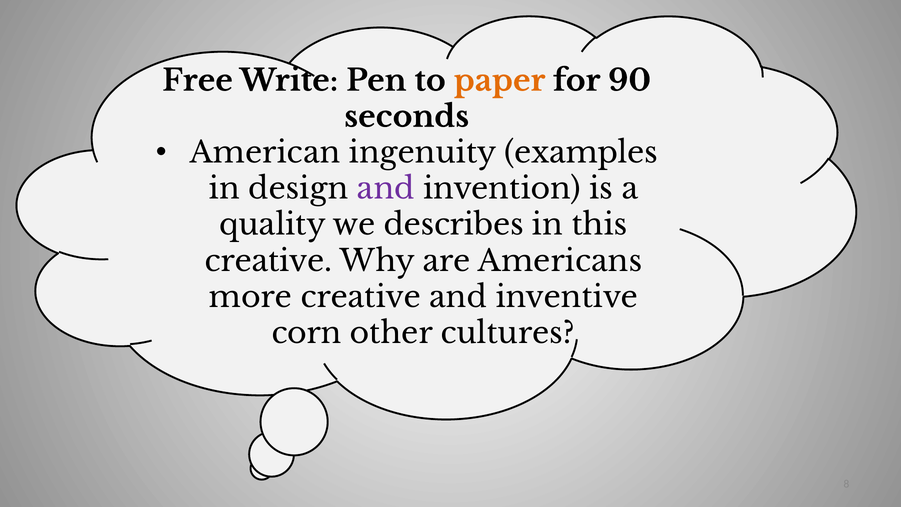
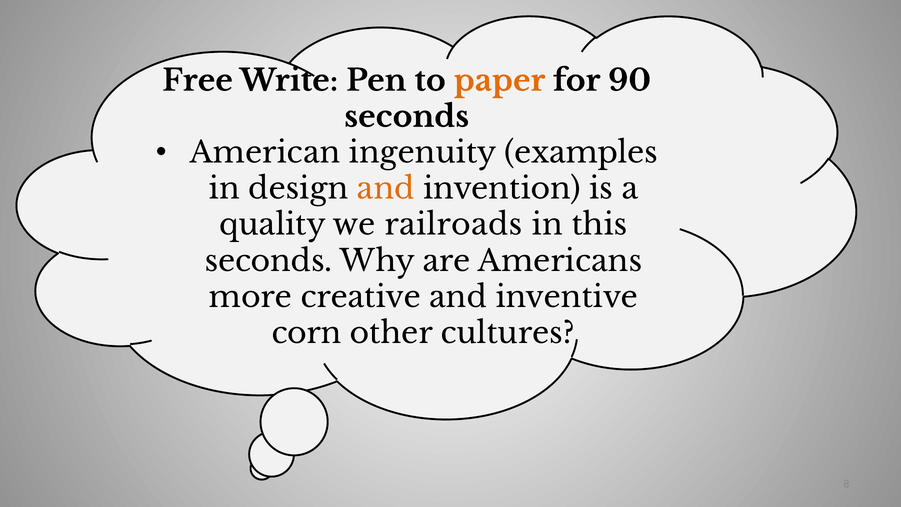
and at (386, 189) colour: purple -> orange
describes: describes -> railroads
creative at (269, 261): creative -> seconds
